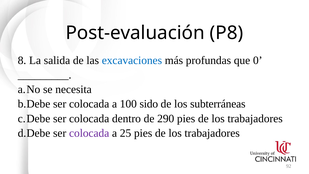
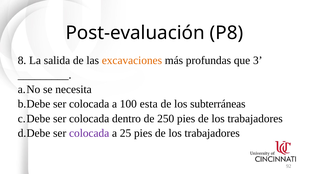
excavaciones colour: blue -> orange
0: 0 -> 3
sido: sido -> esta
290: 290 -> 250
